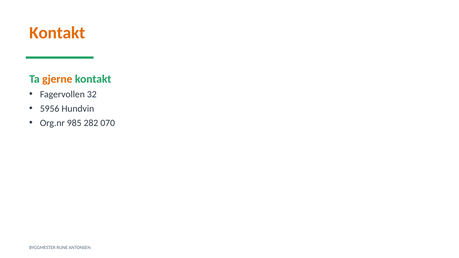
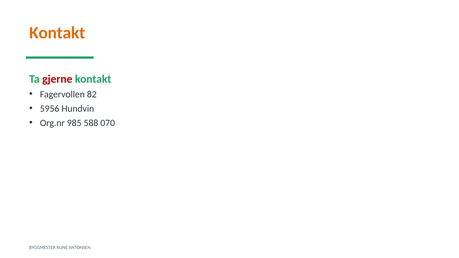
gjerne colour: orange -> red
32: 32 -> 82
282: 282 -> 588
